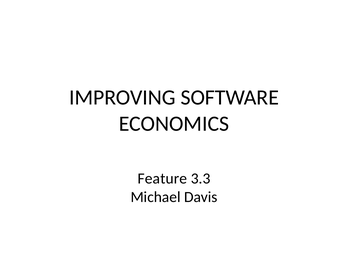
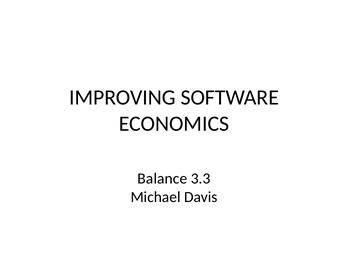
Feature: Feature -> Balance
